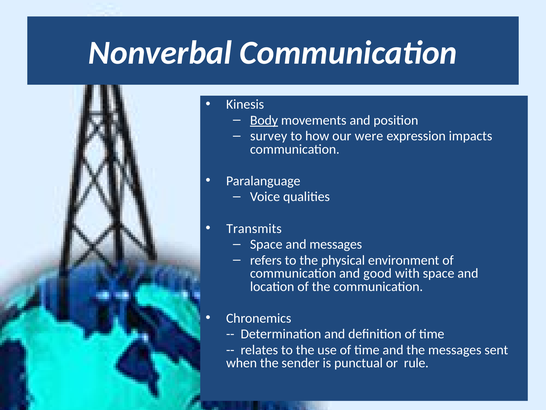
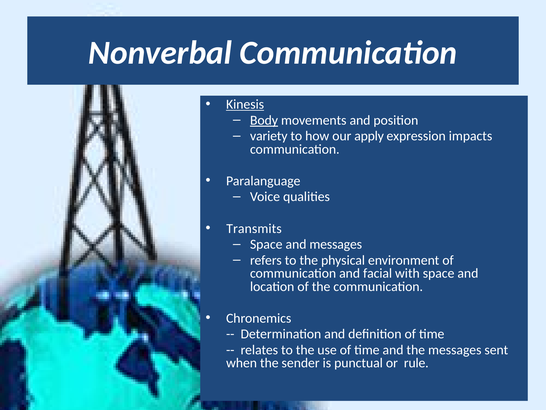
Kinesis underline: none -> present
survey: survey -> variety
were: were -> apply
good: good -> facial
